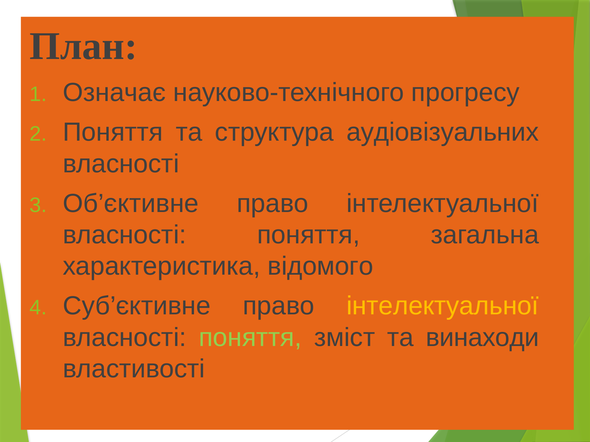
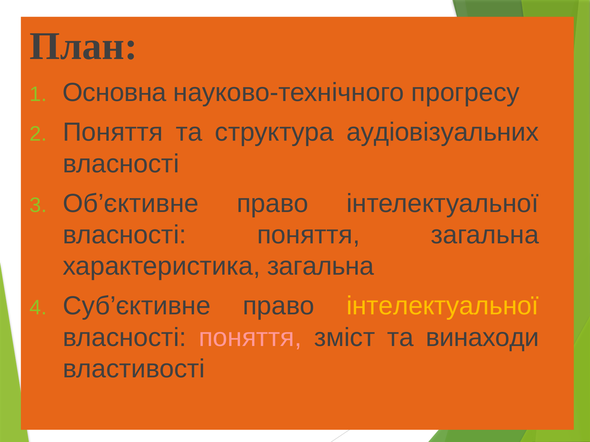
Означає: Означає -> Основна
характеристика відомого: відомого -> загальна
поняття at (250, 338) colour: light green -> pink
